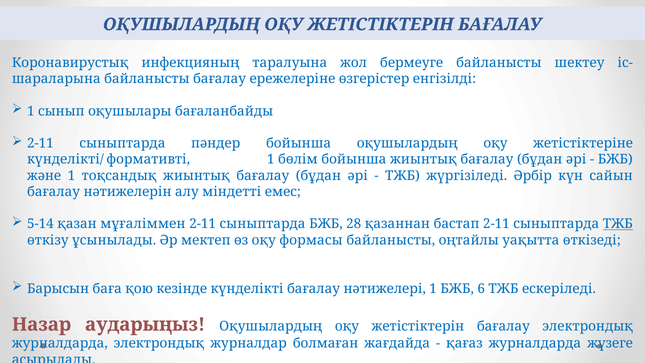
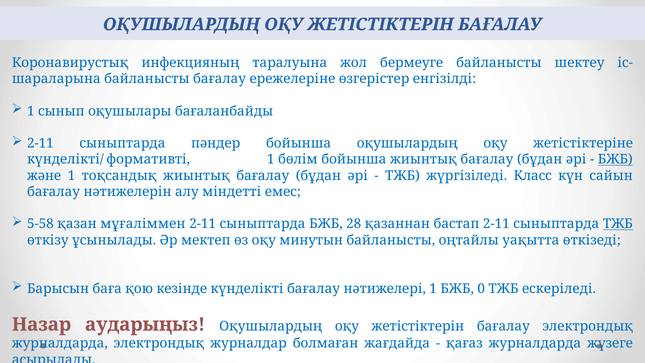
БЖБ at (615, 159) underline: none -> present
Әрбір: Әрбір -> Класс
5-14: 5-14 -> 5-58
формасы: формасы -> минутын
6: 6 -> 0
